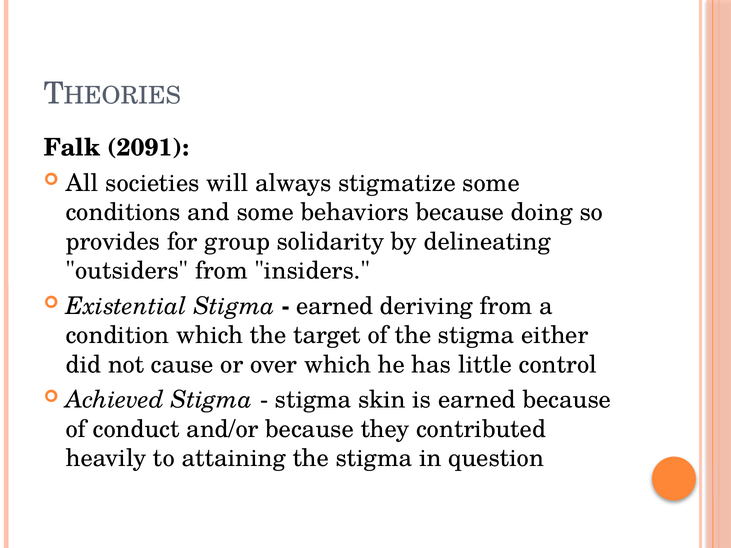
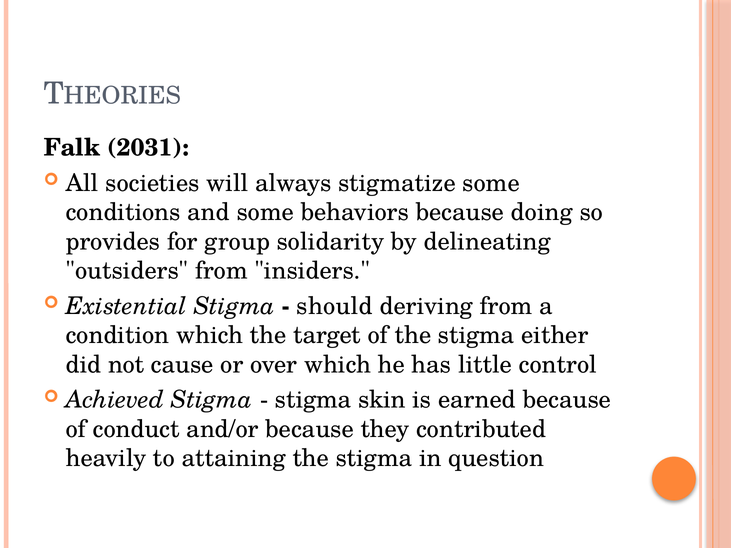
2091: 2091 -> 2031
earned at (335, 306): earned -> should
